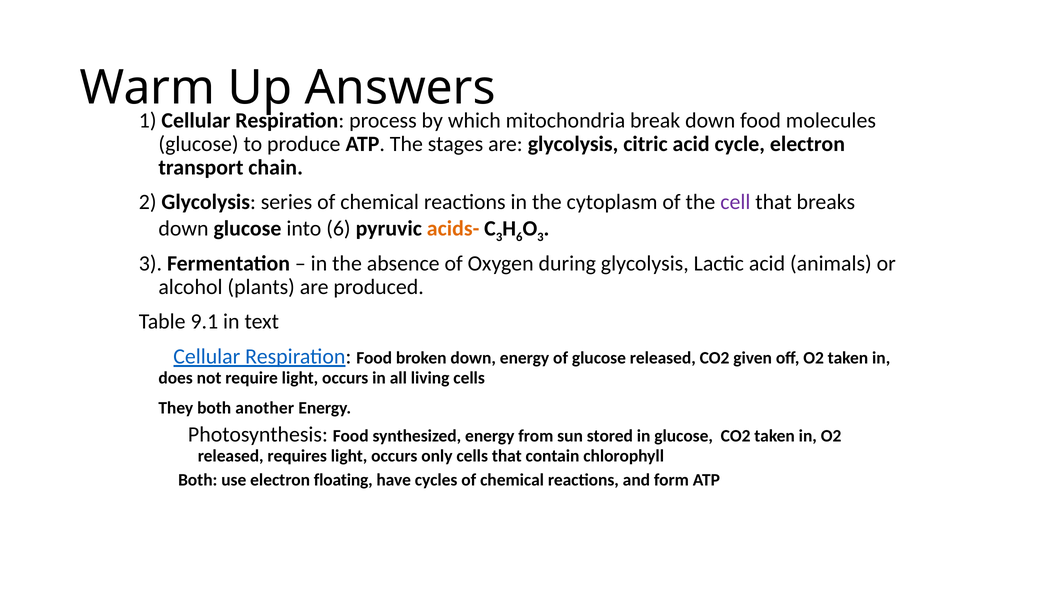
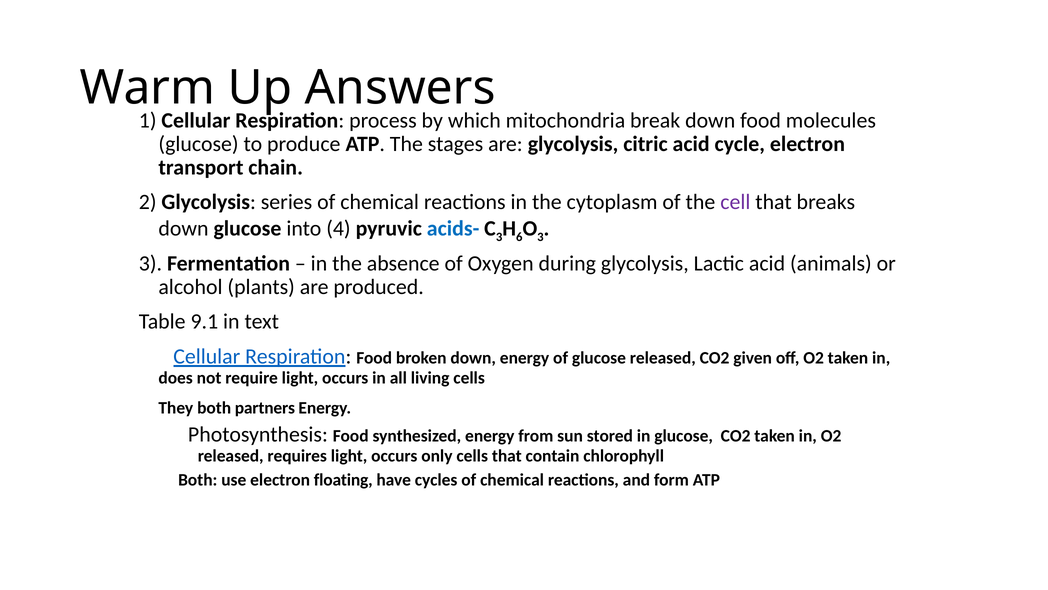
into 6: 6 -> 4
acids- colour: orange -> blue
another: another -> partners
